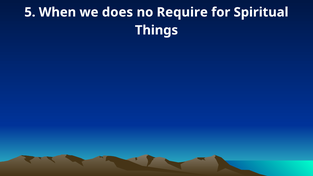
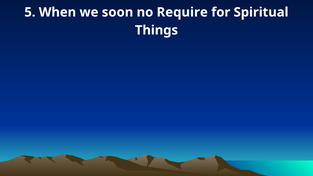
does: does -> soon
